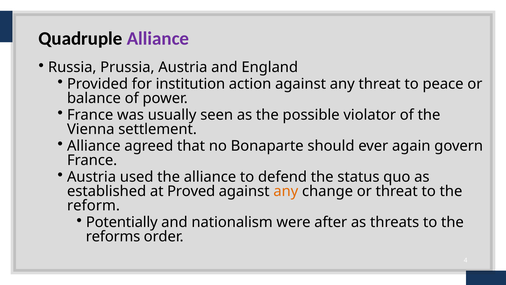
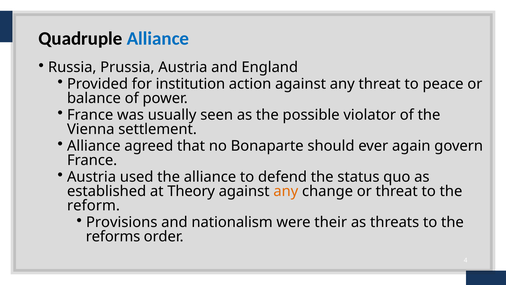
Alliance at (158, 38) colour: purple -> blue
Proved: Proved -> Theory
Potentially: Potentially -> Provisions
after: after -> their
